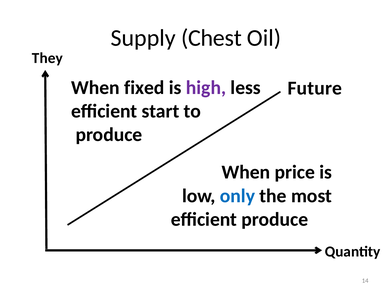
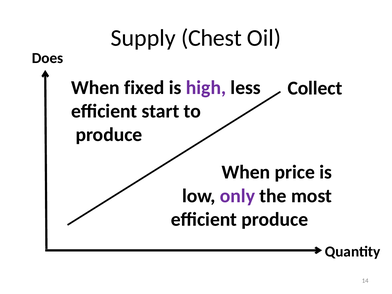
They: They -> Does
Future: Future -> Collect
only colour: blue -> purple
